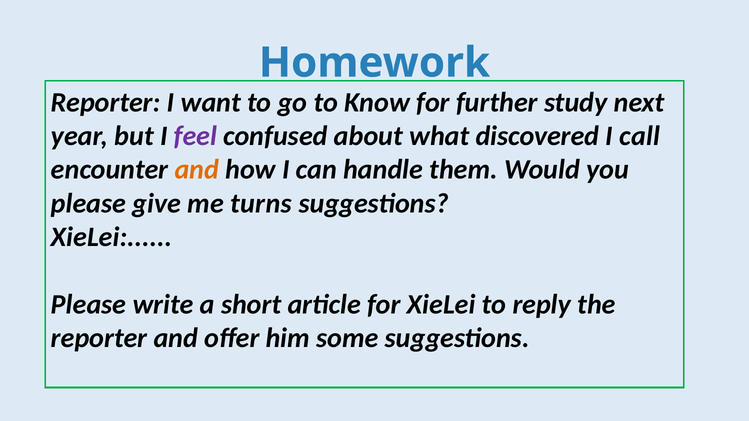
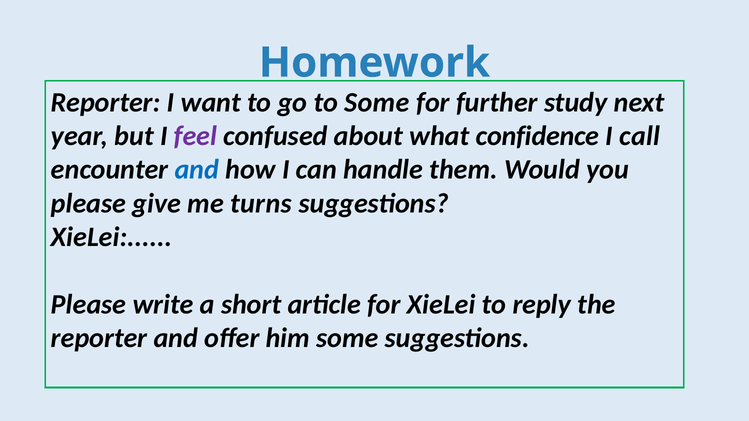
to Know: Know -> Some
discovered: discovered -> confidence
and at (197, 170) colour: orange -> blue
